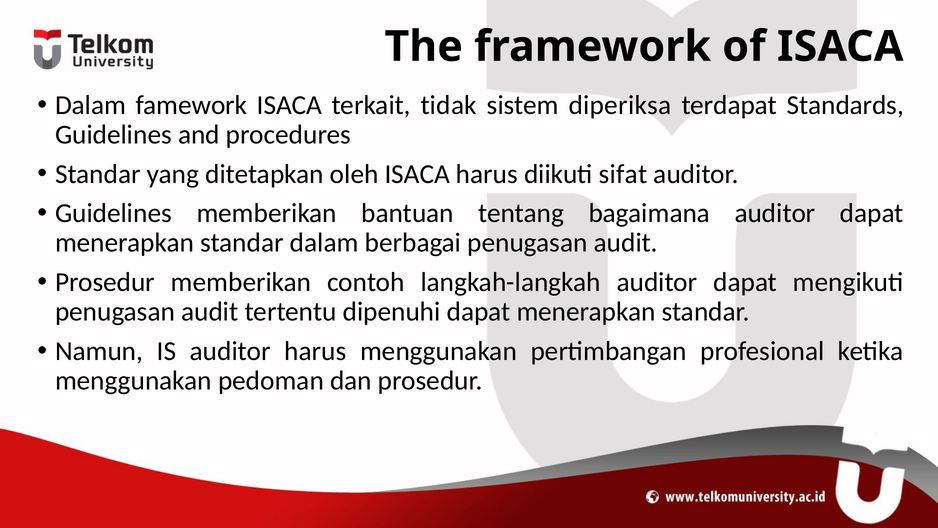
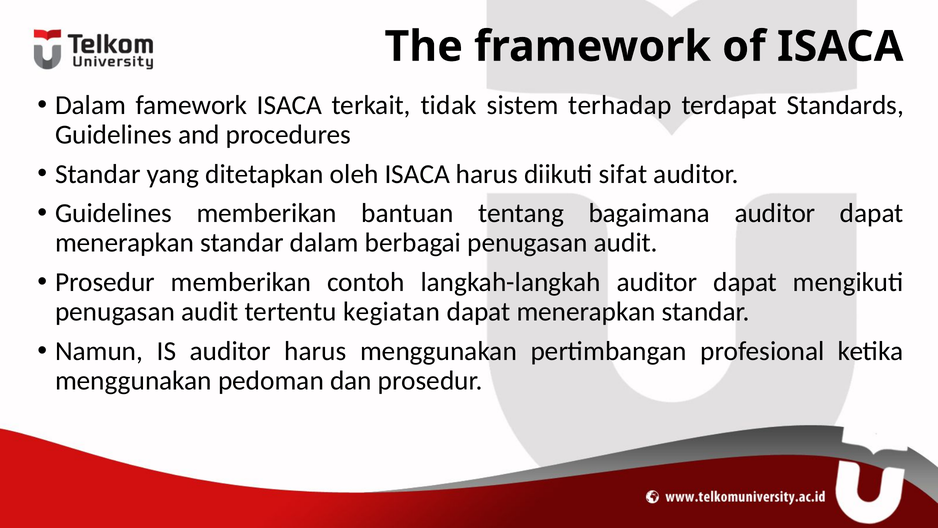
diperiksa: diperiksa -> terhadap
dipenuhi: dipenuhi -> kegiatan
